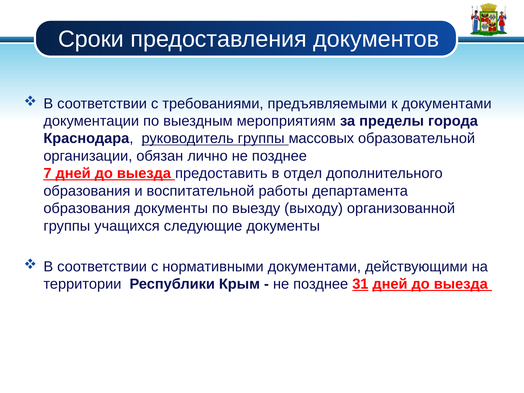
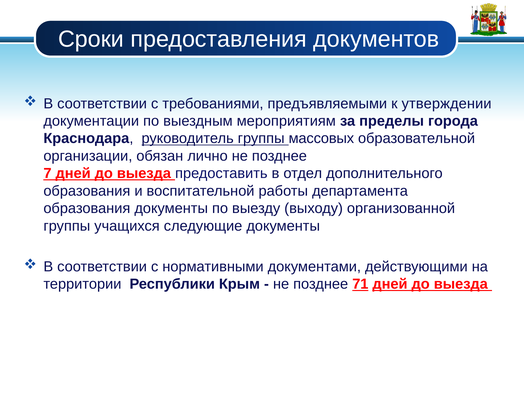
к документами: документами -> утверждении
31: 31 -> 71
